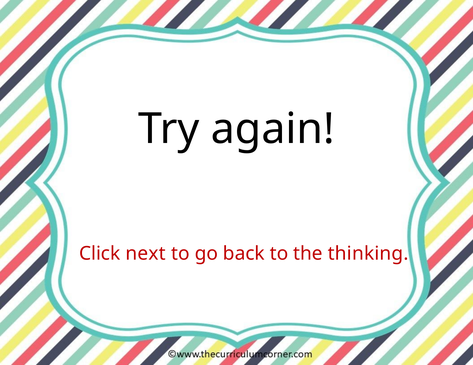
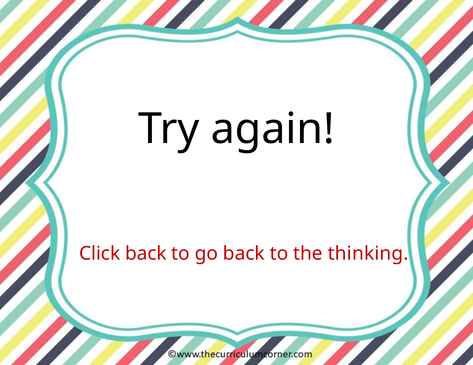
Click next: next -> back
